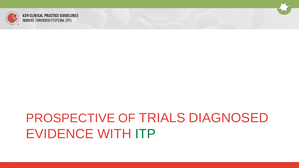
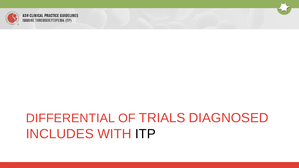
PROSPECTIVE: PROSPECTIVE -> DIFFERENTIAL
EVIDENCE: EVIDENCE -> INCLUDES
ITP colour: green -> black
